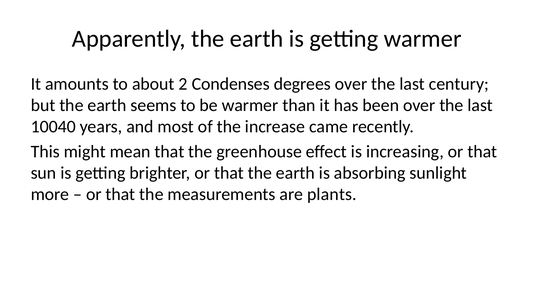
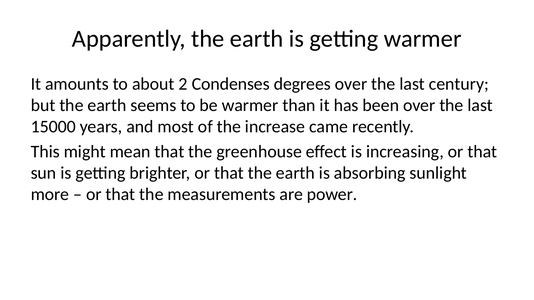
10040: 10040 -> 15000
plants: plants -> power
